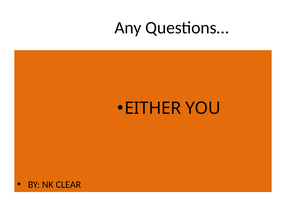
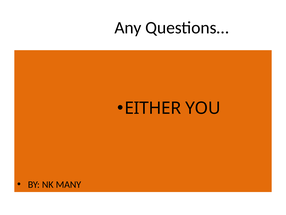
CLEAR: CLEAR -> MANY
